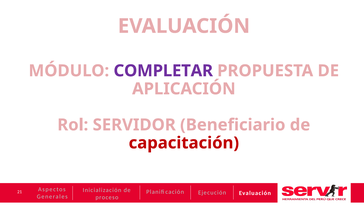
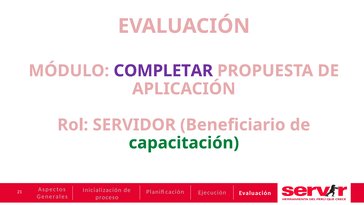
capacitación colour: red -> green
